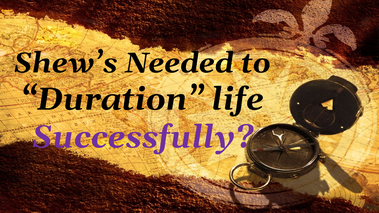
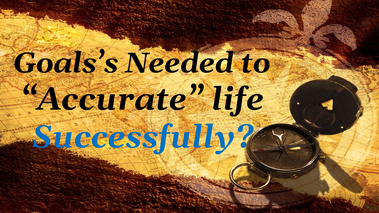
Shew’s: Shew’s -> Goals’s
Duration: Duration -> Accurate
Successfully colour: purple -> blue
